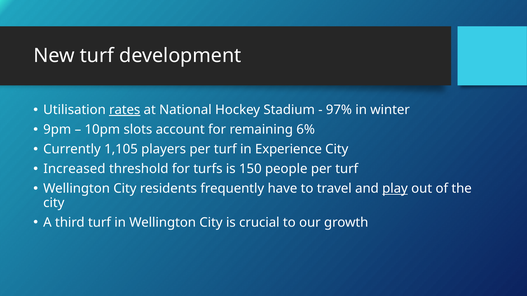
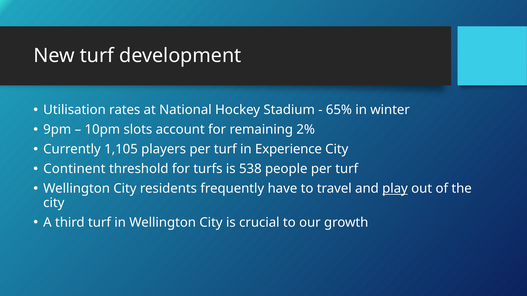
rates underline: present -> none
97%: 97% -> 65%
6%: 6% -> 2%
Increased: Increased -> Continent
150: 150 -> 538
